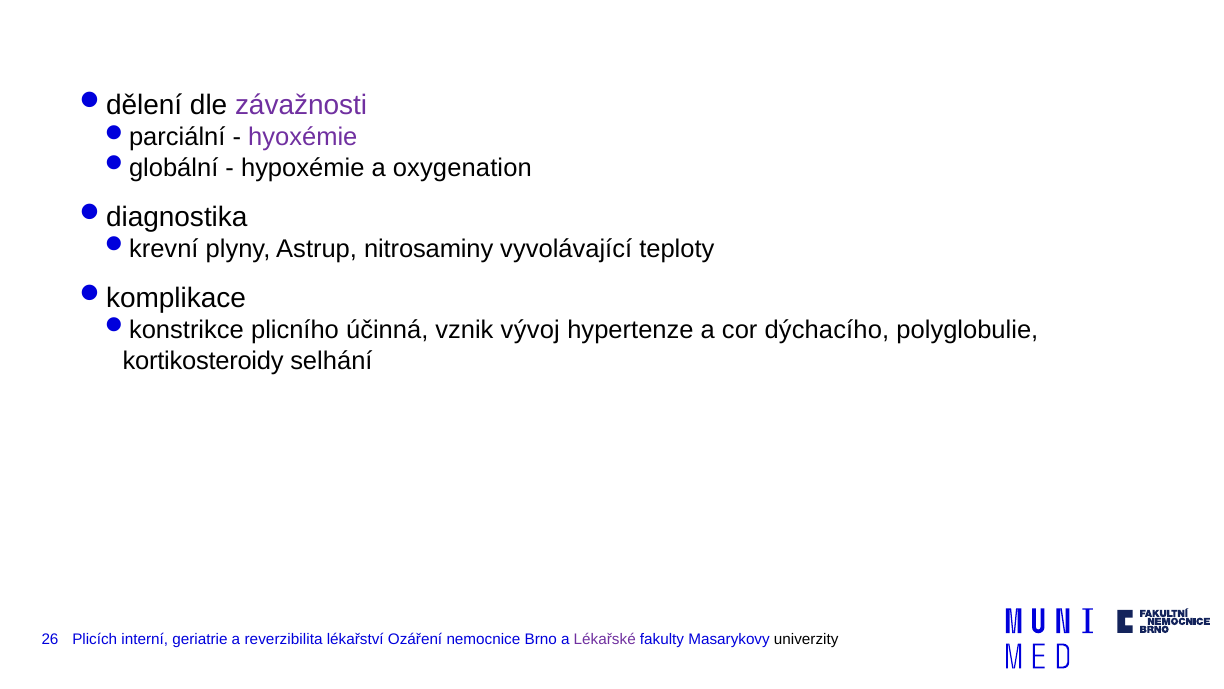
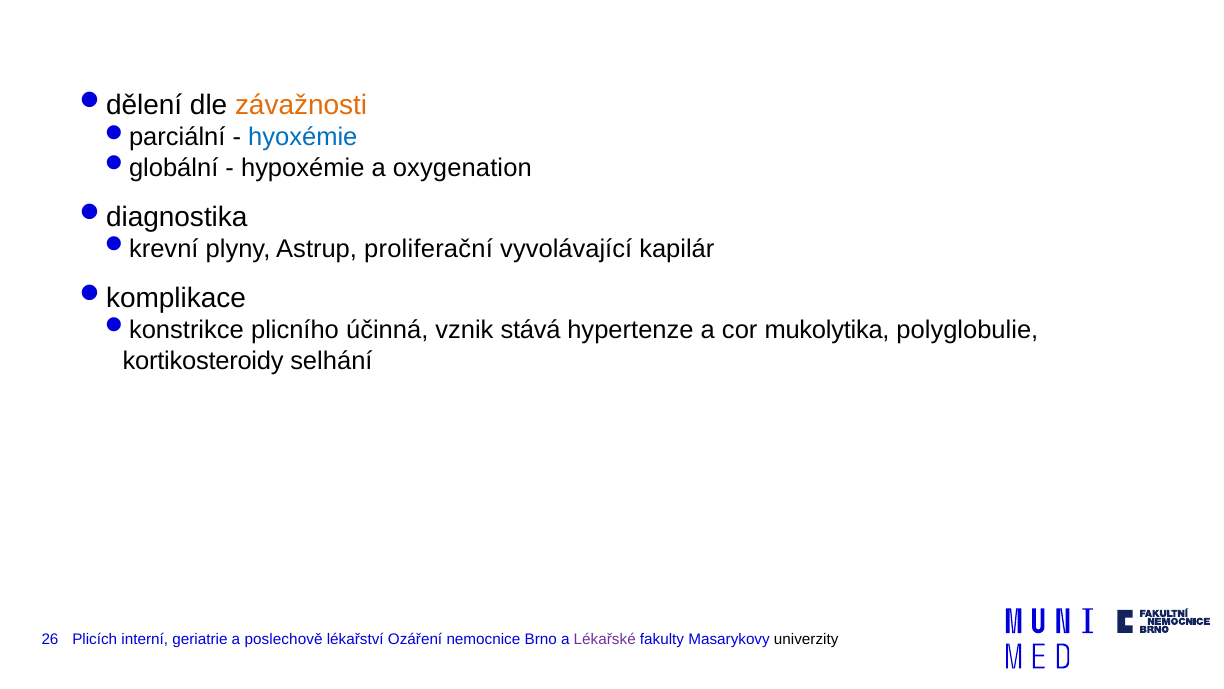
závažnosti colour: purple -> orange
hyoxémie colour: purple -> blue
nitrosaminy: nitrosaminy -> proliferační
teploty: teploty -> kapilár
vývoj: vývoj -> stává
dýchacího: dýchacího -> mukolytika
reverzibilita: reverzibilita -> poslechově
